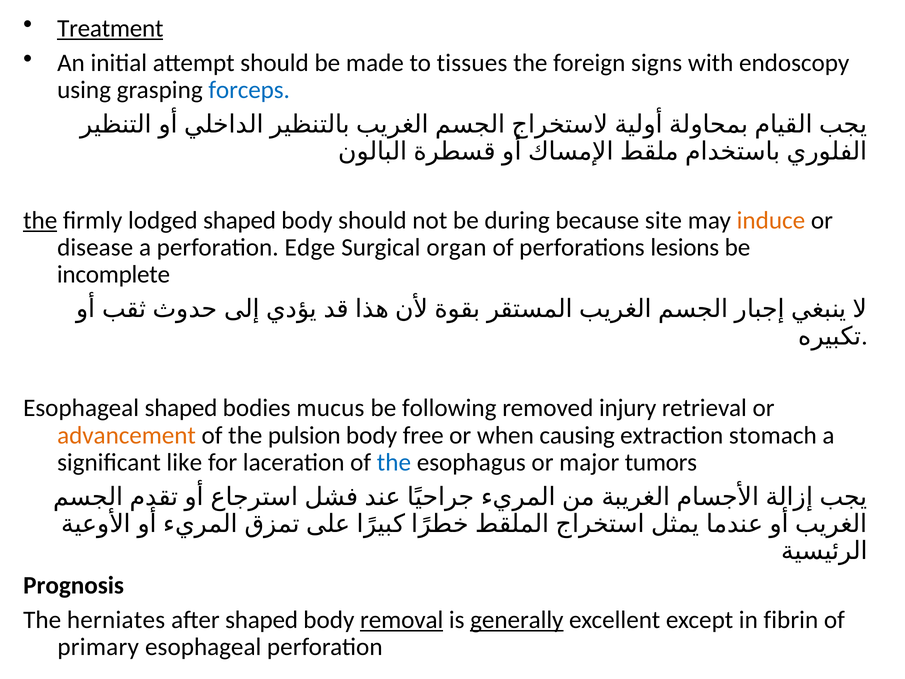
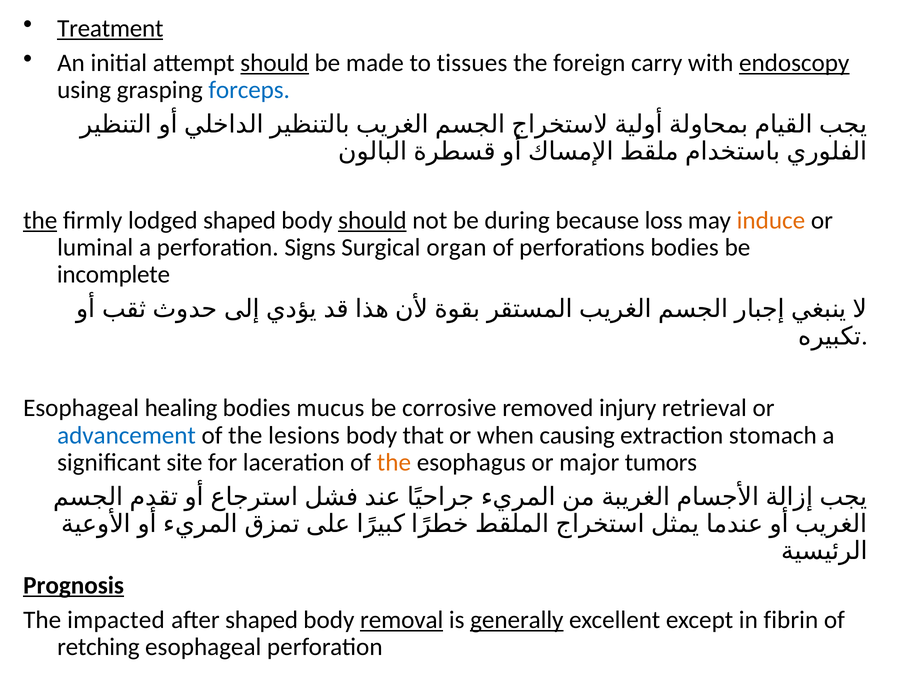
should at (275, 63) underline: none -> present
signs: signs -> carry
endoscopy underline: none -> present
should at (372, 220) underline: none -> present
site: site -> loss
disease: disease -> luminal
Edge: Edge -> Signs
perforations lesions: lesions -> bodies
Esophageal shaped: shaped -> healing
following: following -> corrosive
advancement colour: orange -> blue
pulsion: pulsion -> lesions
free: free -> that
like: like -> site
the at (394, 462) colour: blue -> orange
Prognosis underline: none -> present
herniates: herniates -> impacted
primary: primary -> retching
